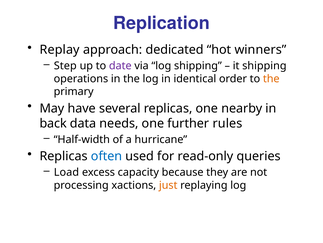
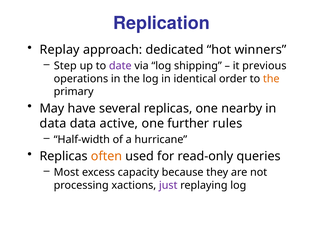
it shipping: shipping -> previous
back at (53, 123): back -> data
needs: needs -> active
often colour: blue -> orange
Load: Load -> Most
just colour: orange -> purple
